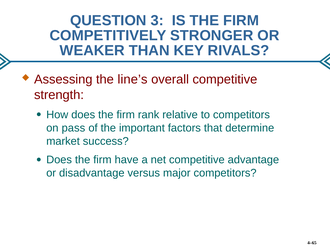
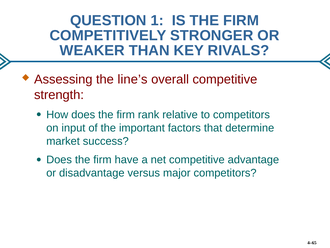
3: 3 -> 1
pass: pass -> input
